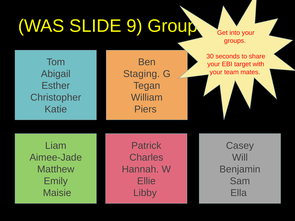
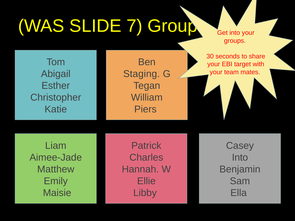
9: 9 -> 7
Will at (240, 158): Will -> Into
